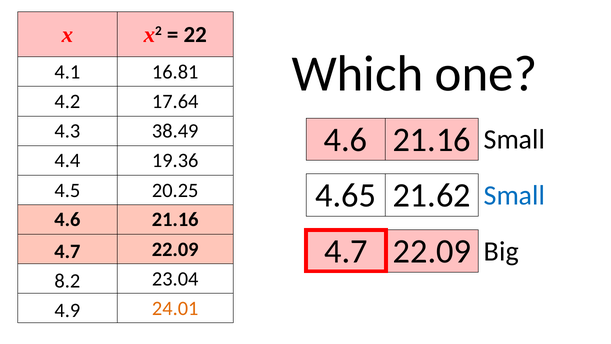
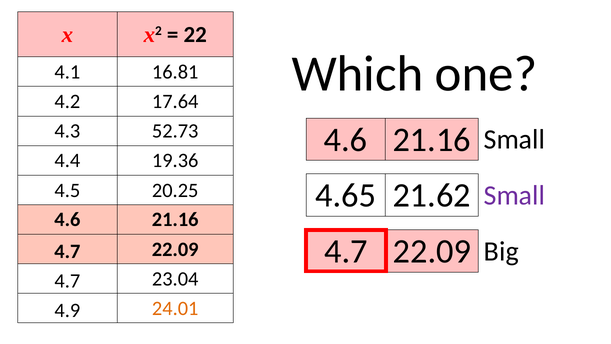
38.49: 38.49 -> 52.73
Small at (514, 195) colour: blue -> purple
8.2 at (67, 281): 8.2 -> 4.7
